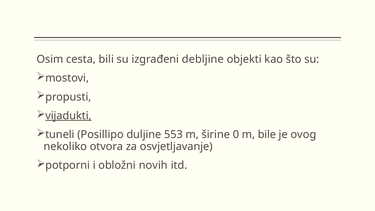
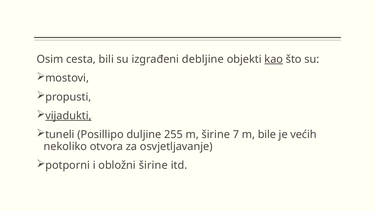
kao underline: none -> present
553: 553 -> 255
0: 0 -> 7
ovog: ovog -> većih
obložni novih: novih -> širine
